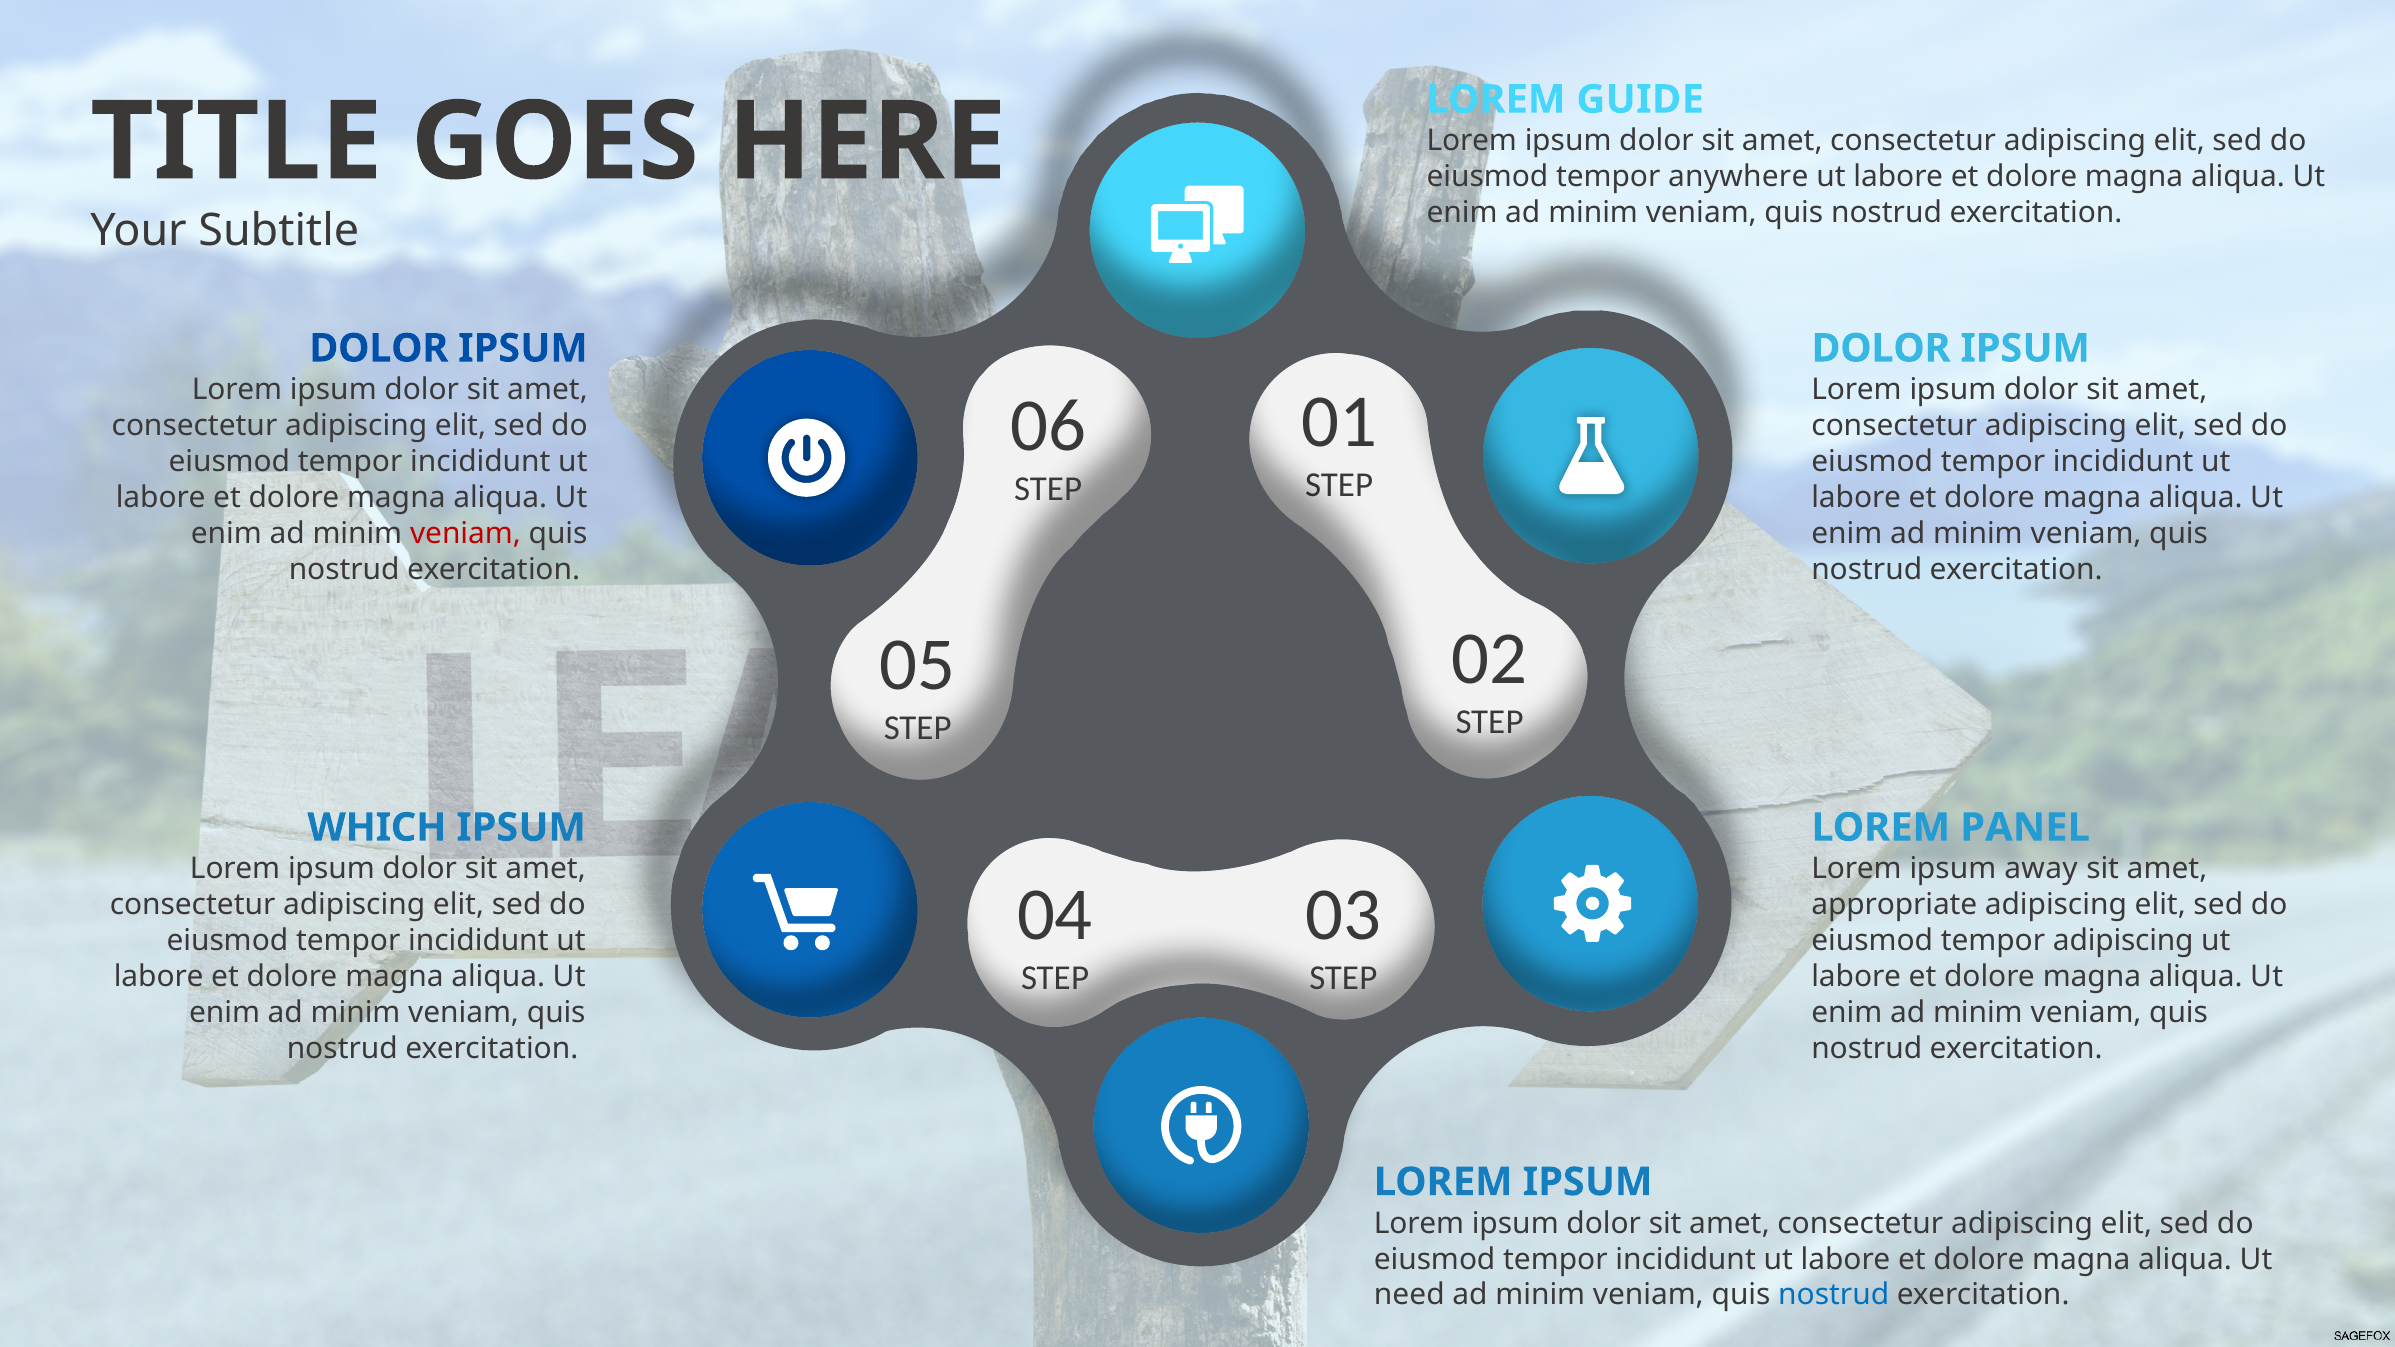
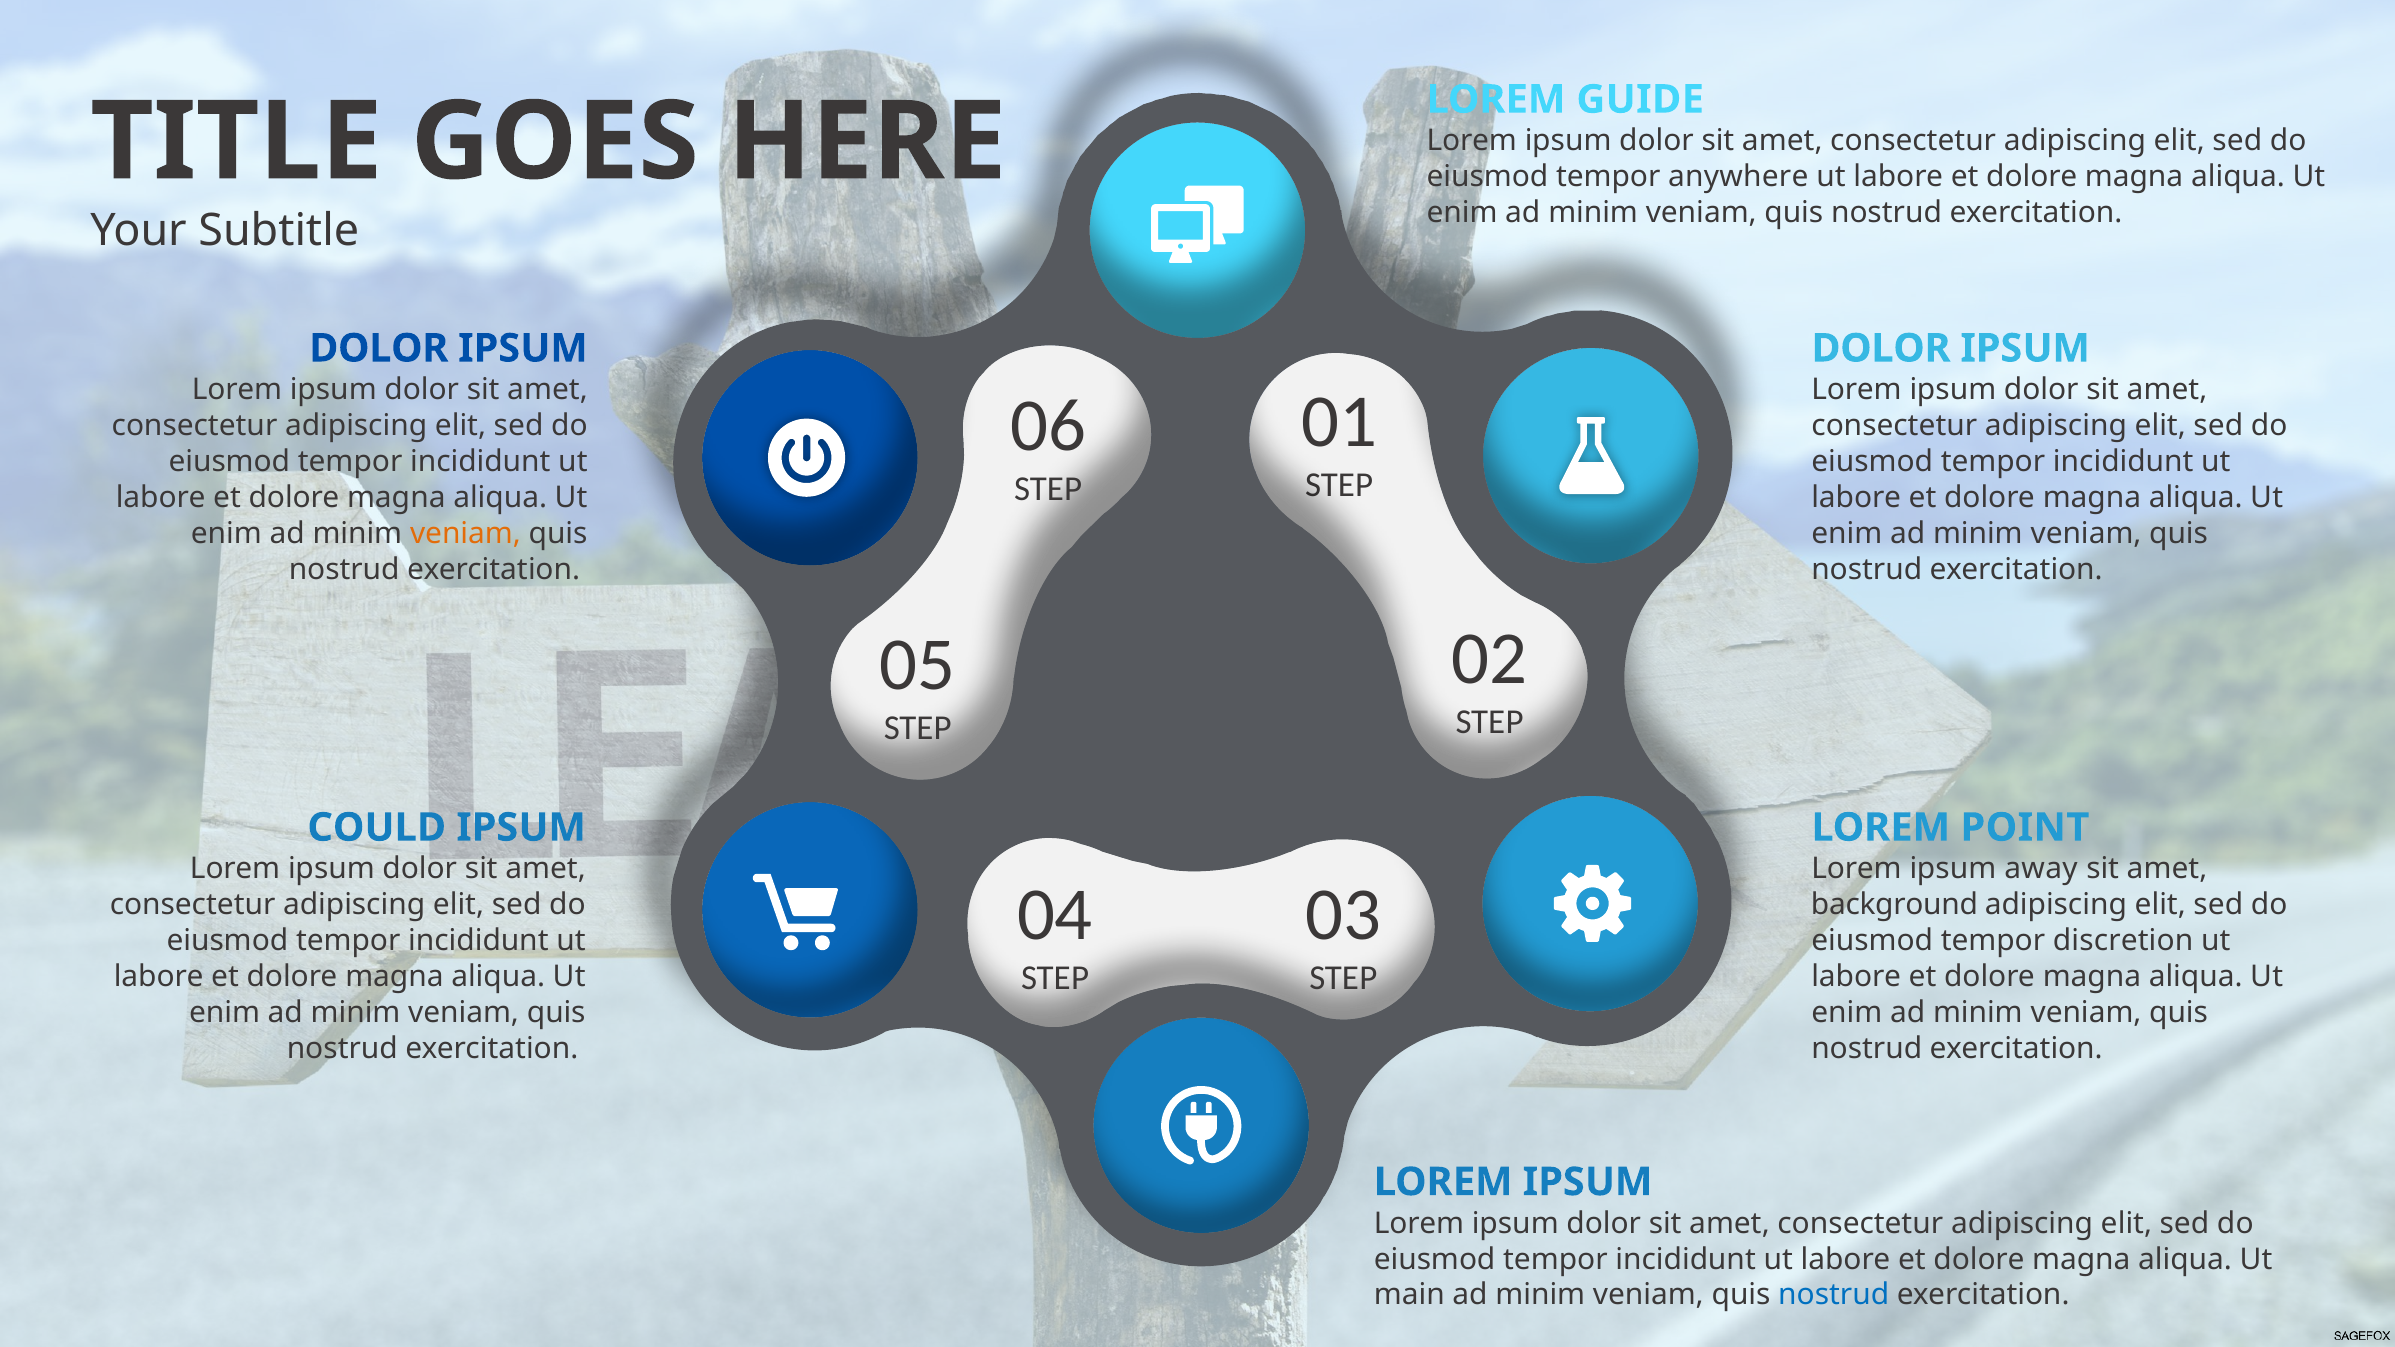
veniam at (465, 533) colour: red -> orange
WHICH: WHICH -> COULD
PANEL: PANEL -> POINT
appropriate: appropriate -> background
tempor adipiscing: adipiscing -> discretion
need: need -> main
